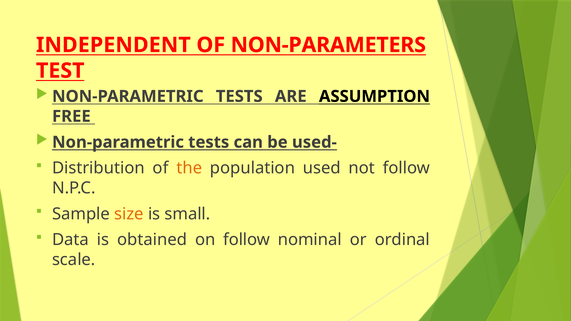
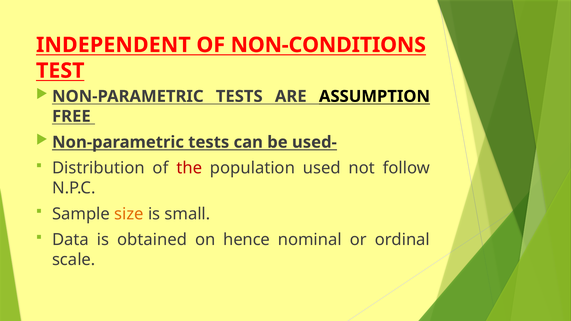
NON-PARAMETERS: NON-PARAMETERS -> NON-CONDITIONS
the colour: orange -> red
on follow: follow -> hence
